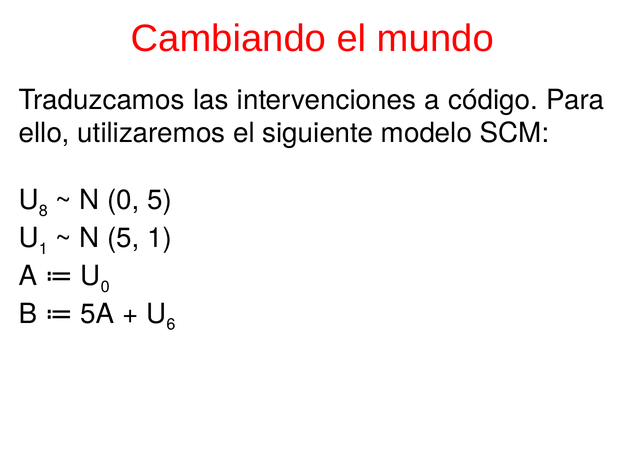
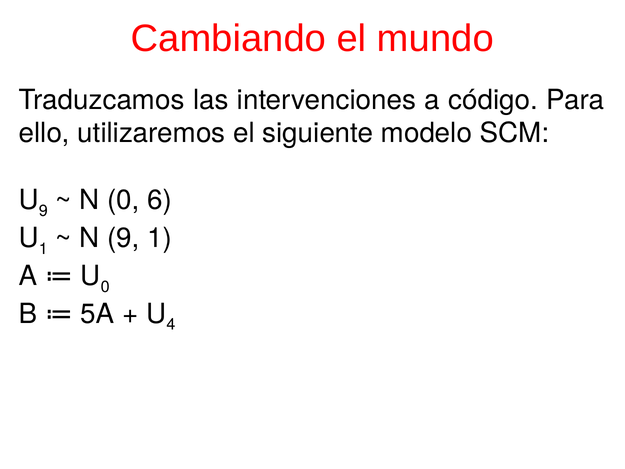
8 at (43, 211): 8 -> 9
0 5: 5 -> 6
N 5: 5 -> 9
6: 6 -> 4
